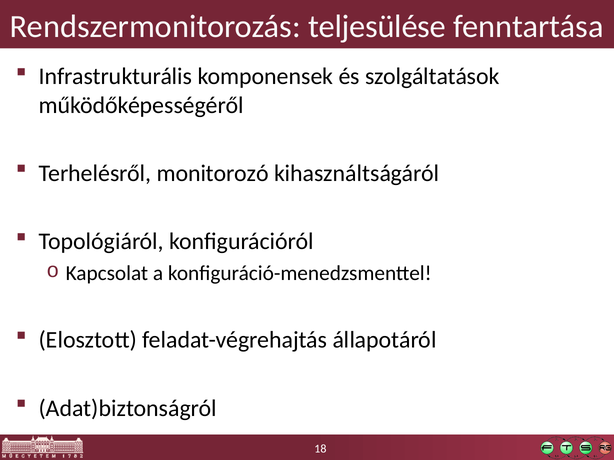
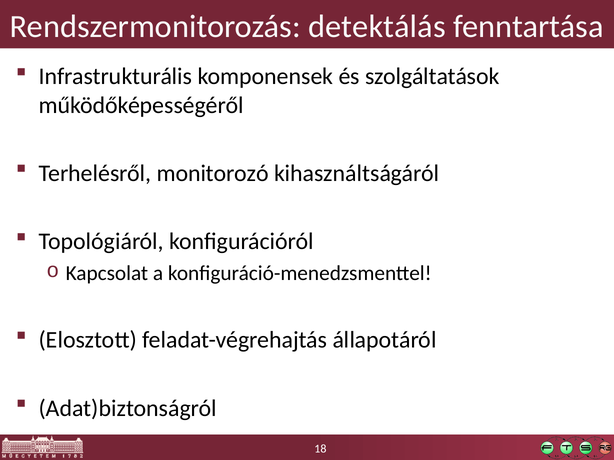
teljesülése: teljesülése -> detektálás
